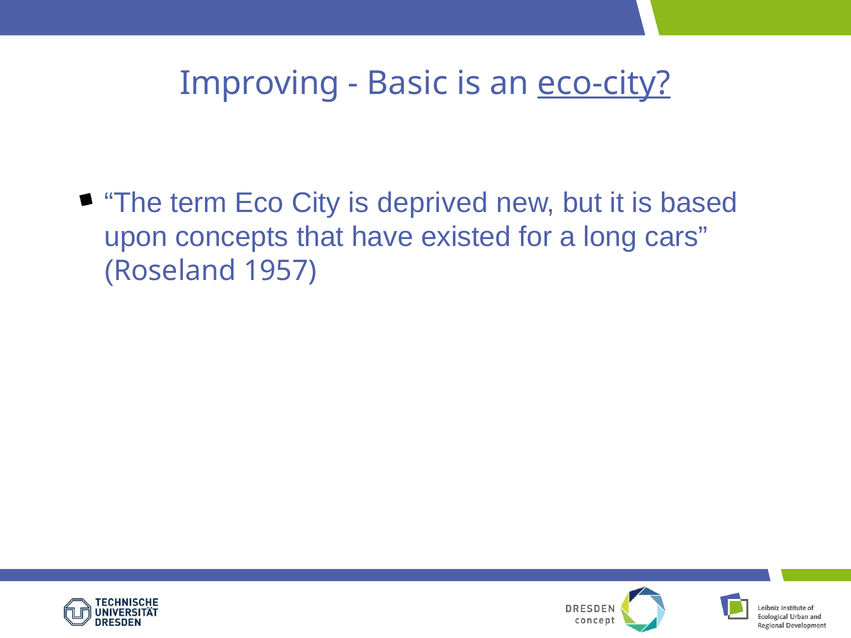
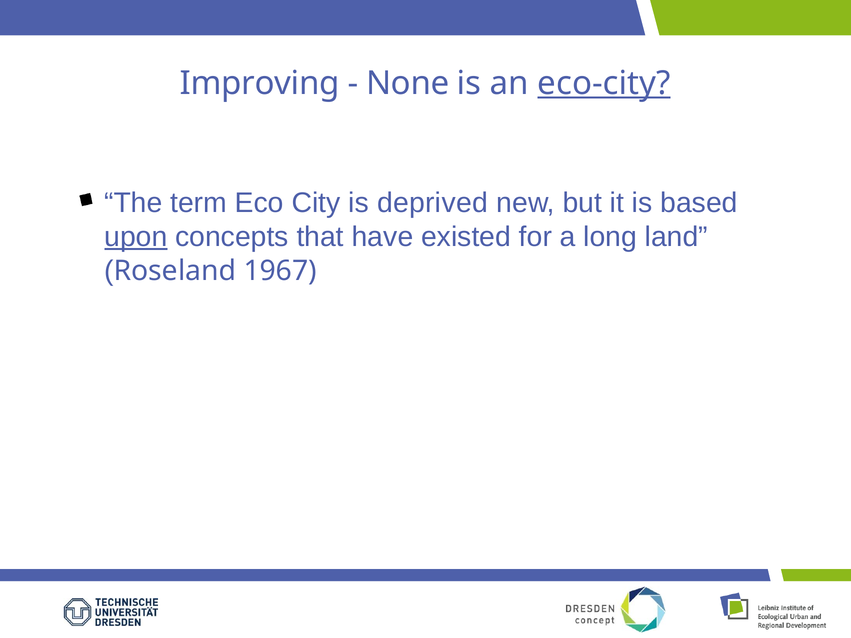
Basic: Basic -> None
upon underline: none -> present
cars: cars -> land
1957: 1957 -> 1967
